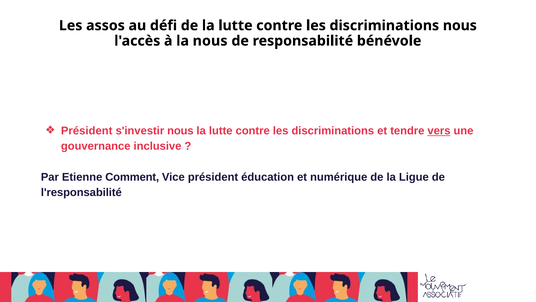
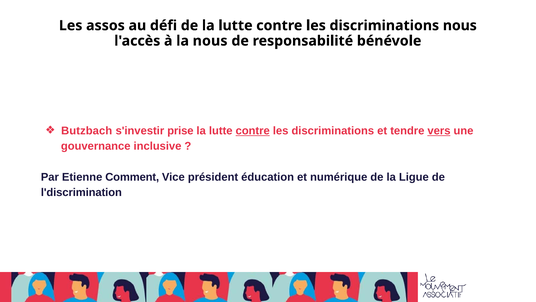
Président at (87, 131): Président -> Butzbach
s'investir nous: nous -> prise
contre at (253, 131) underline: none -> present
l'responsabilité: l'responsabilité -> l'discrimination
